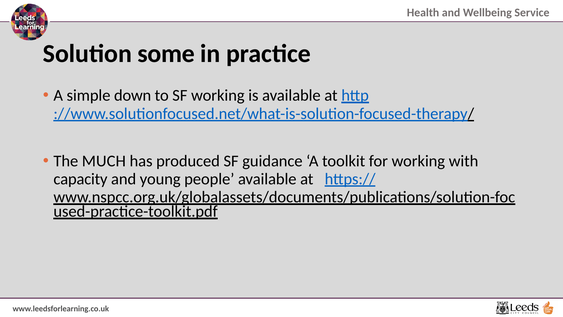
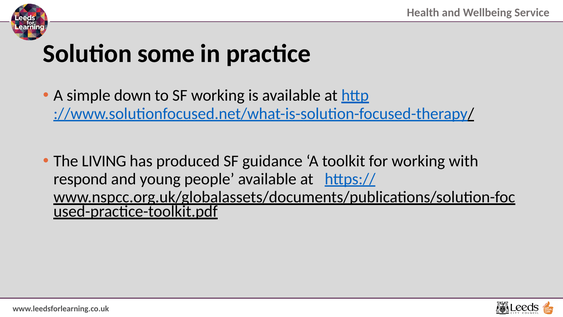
MUCH: MUCH -> LIVING
capacity: capacity -> respond
